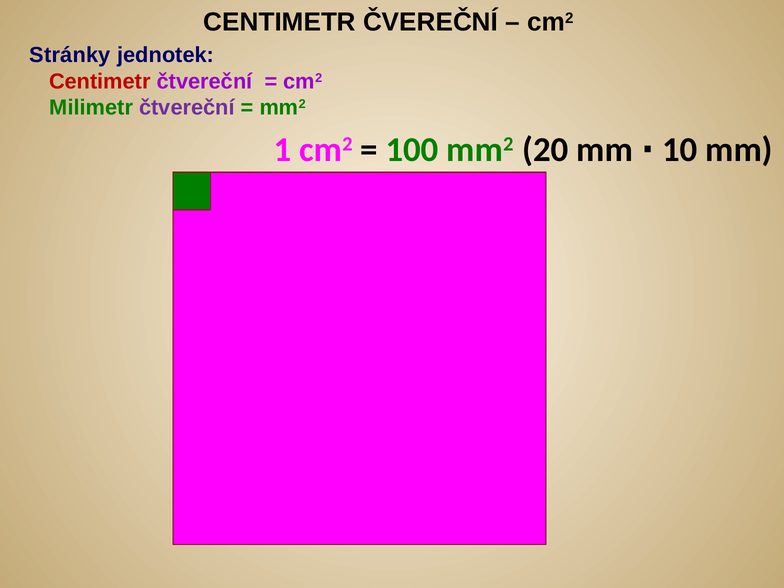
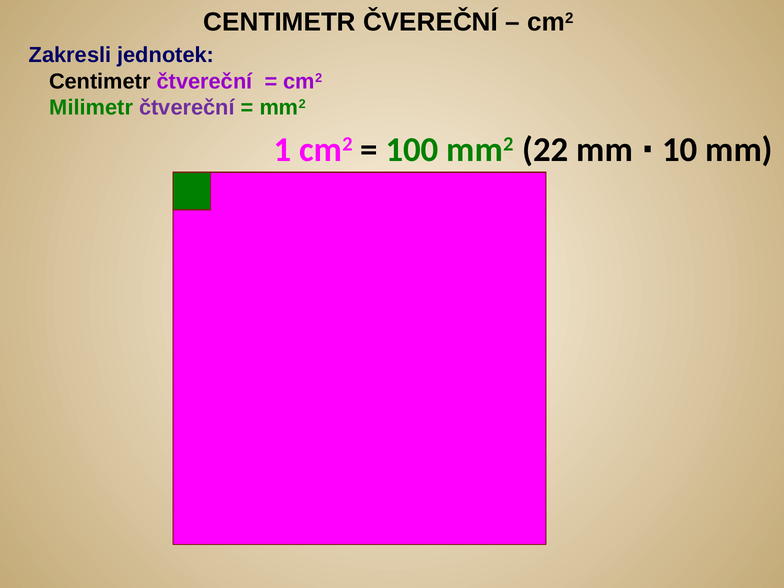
Stránky: Stránky -> Zakresli
Centimetr at (100, 82) colour: red -> black
20: 20 -> 22
